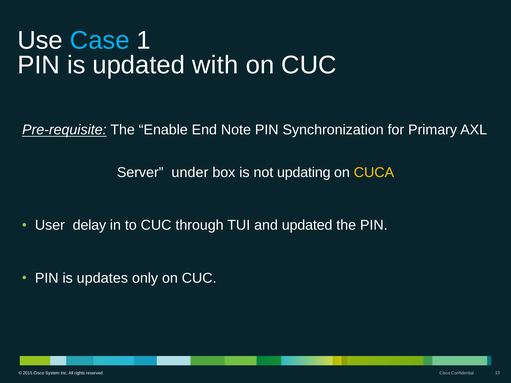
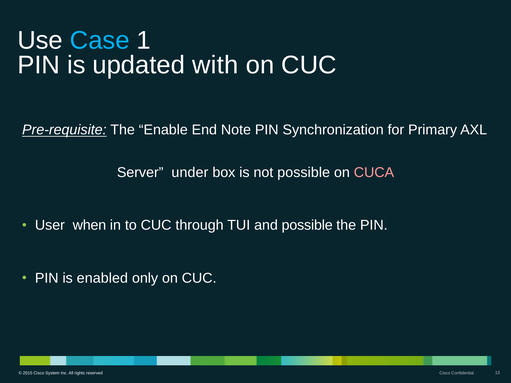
not updating: updating -> possible
CUCA colour: yellow -> pink
delay: delay -> when
and updated: updated -> possible
updates: updates -> enabled
